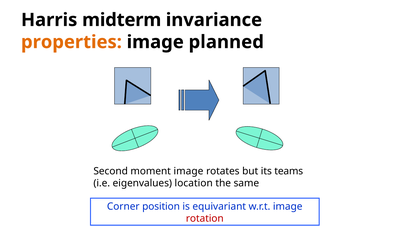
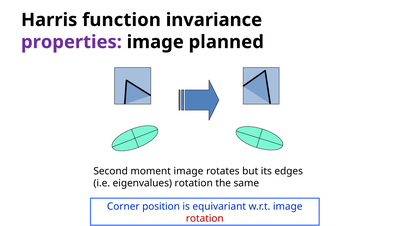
midterm: midterm -> function
properties colour: orange -> purple
teams: teams -> edges
eigenvalues location: location -> rotation
